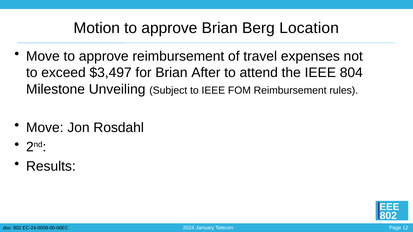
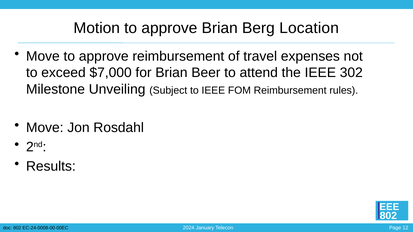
$3,497: $3,497 -> $7,000
After: After -> Beer
804: 804 -> 302
